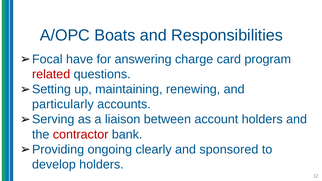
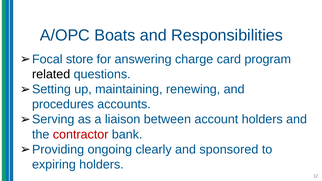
have: have -> store
related colour: red -> black
particularly: particularly -> procedures
develop: develop -> expiring
